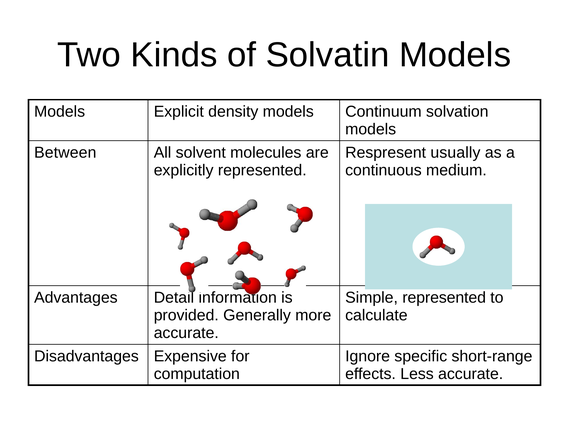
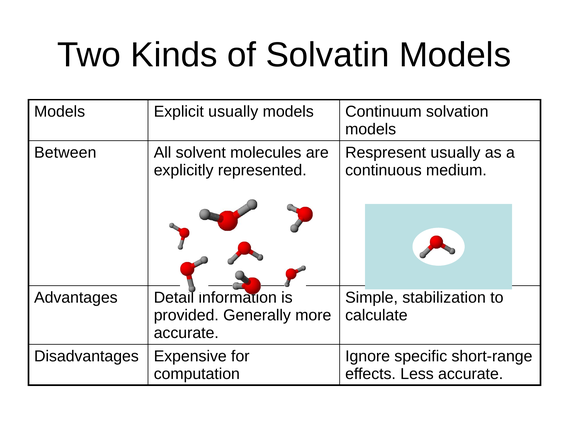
Explicit density: density -> usually
Simple represented: represented -> stabilization
